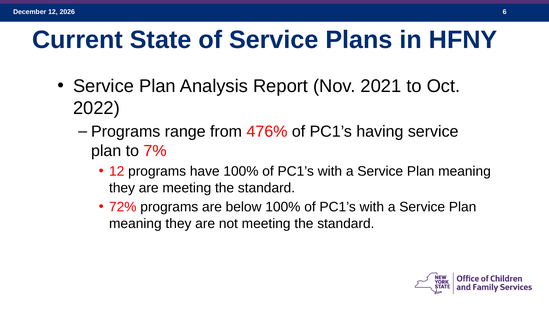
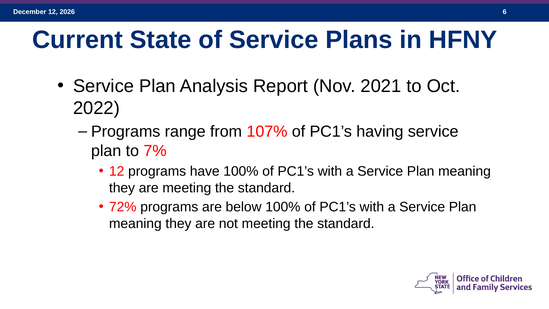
476%: 476% -> 107%
